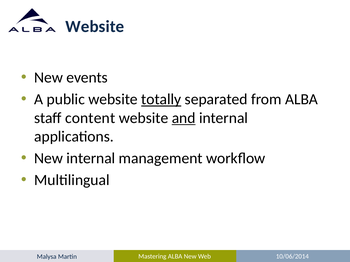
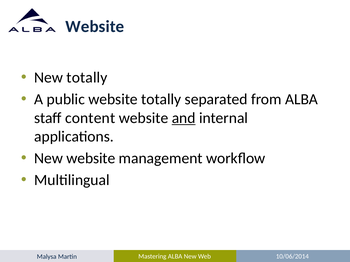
New events: events -> totally
totally at (161, 99) underline: present -> none
New internal: internal -> website
